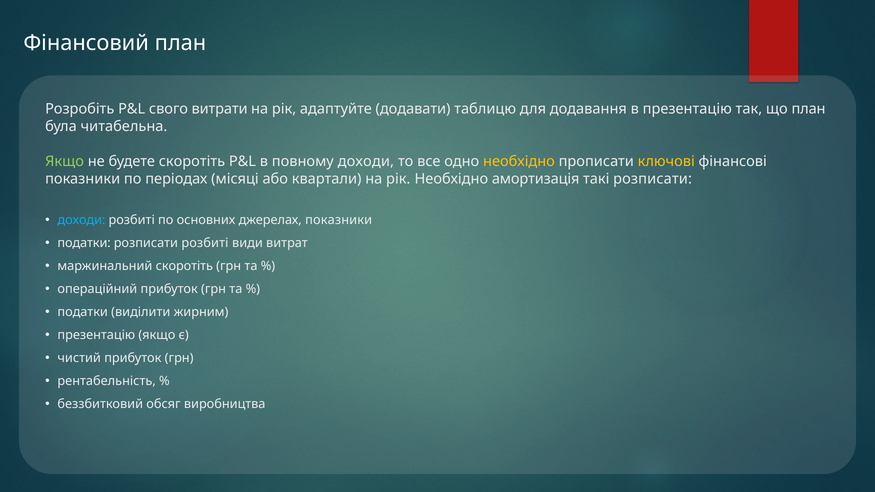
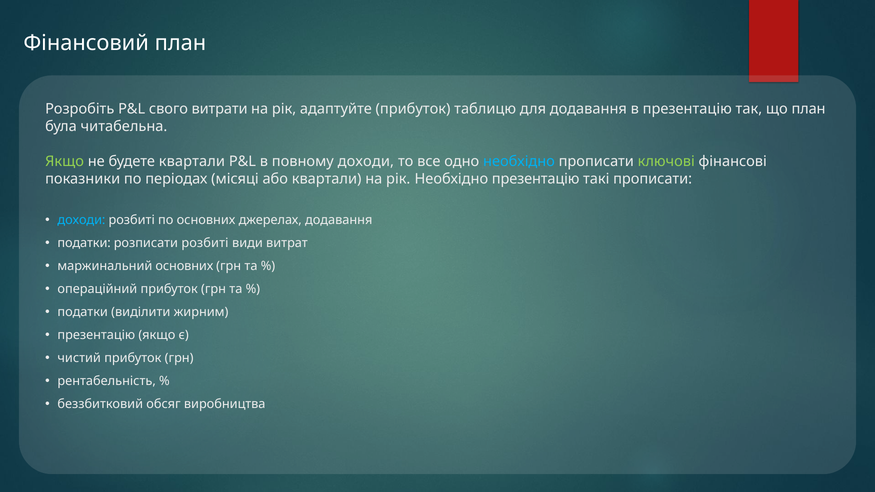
адаптуйте додавати: додавати -> прибуток
будете скоротіть: скоротіть -> квартали
необхідно at (519, 161) colour: yellow -> light blue
ключові colour: yellow -> light green
Необхідно амортизація: амортизація -> презентацію
такі розписати: розписати -> прописати
джерелах показники: показники -> додавання
маржинальний скоротіть: скоротіть -> основних
